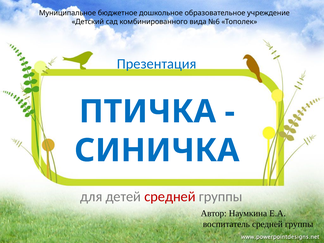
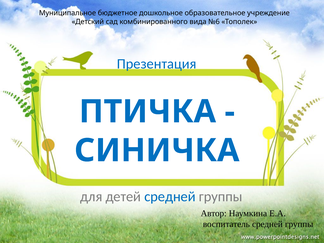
средней at (170, 197) colour: red -> blue
